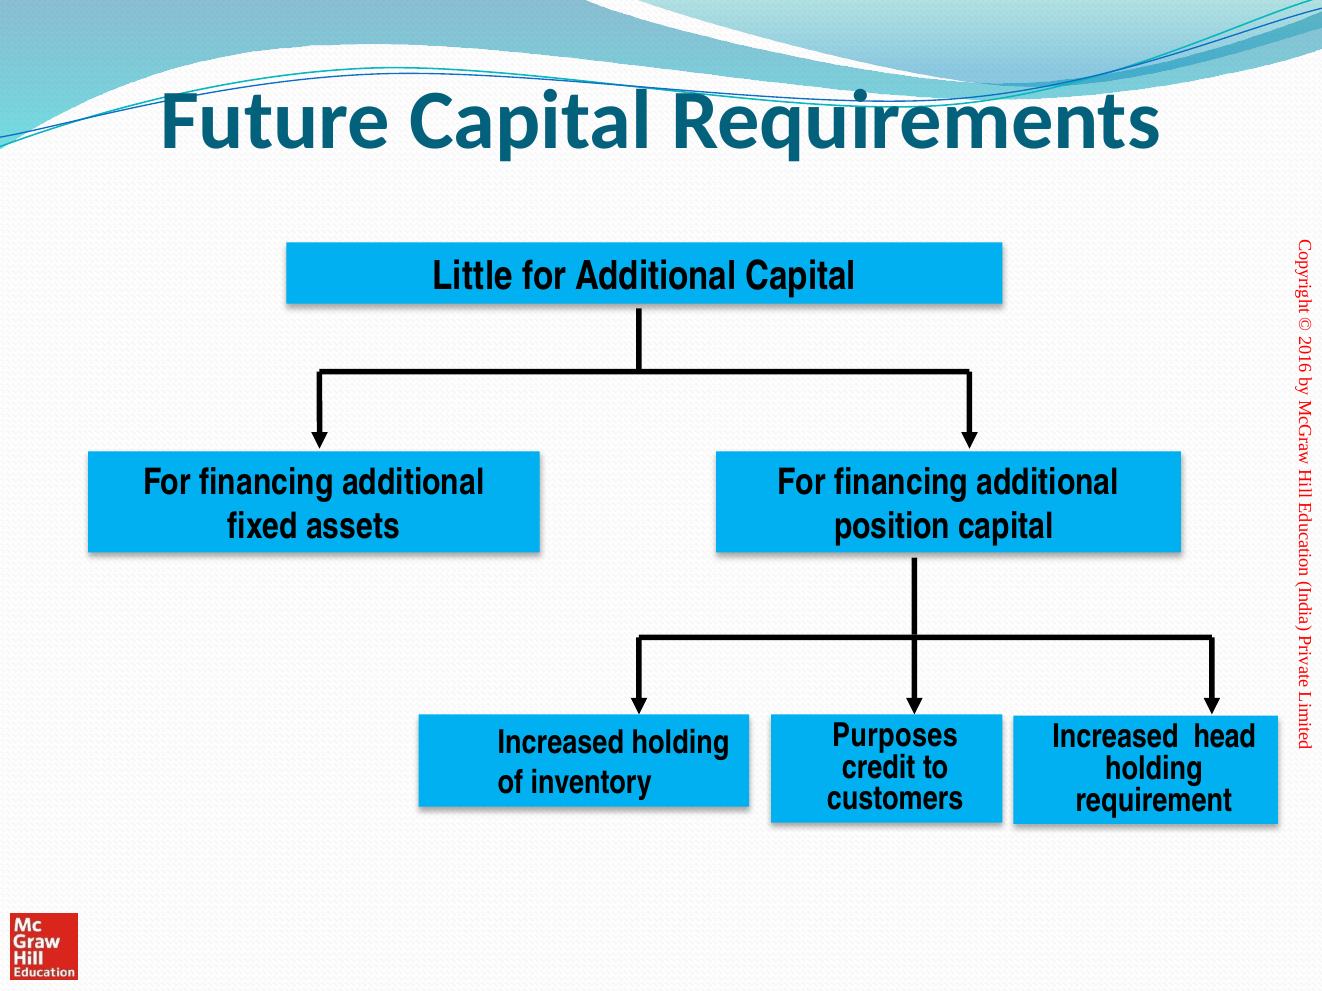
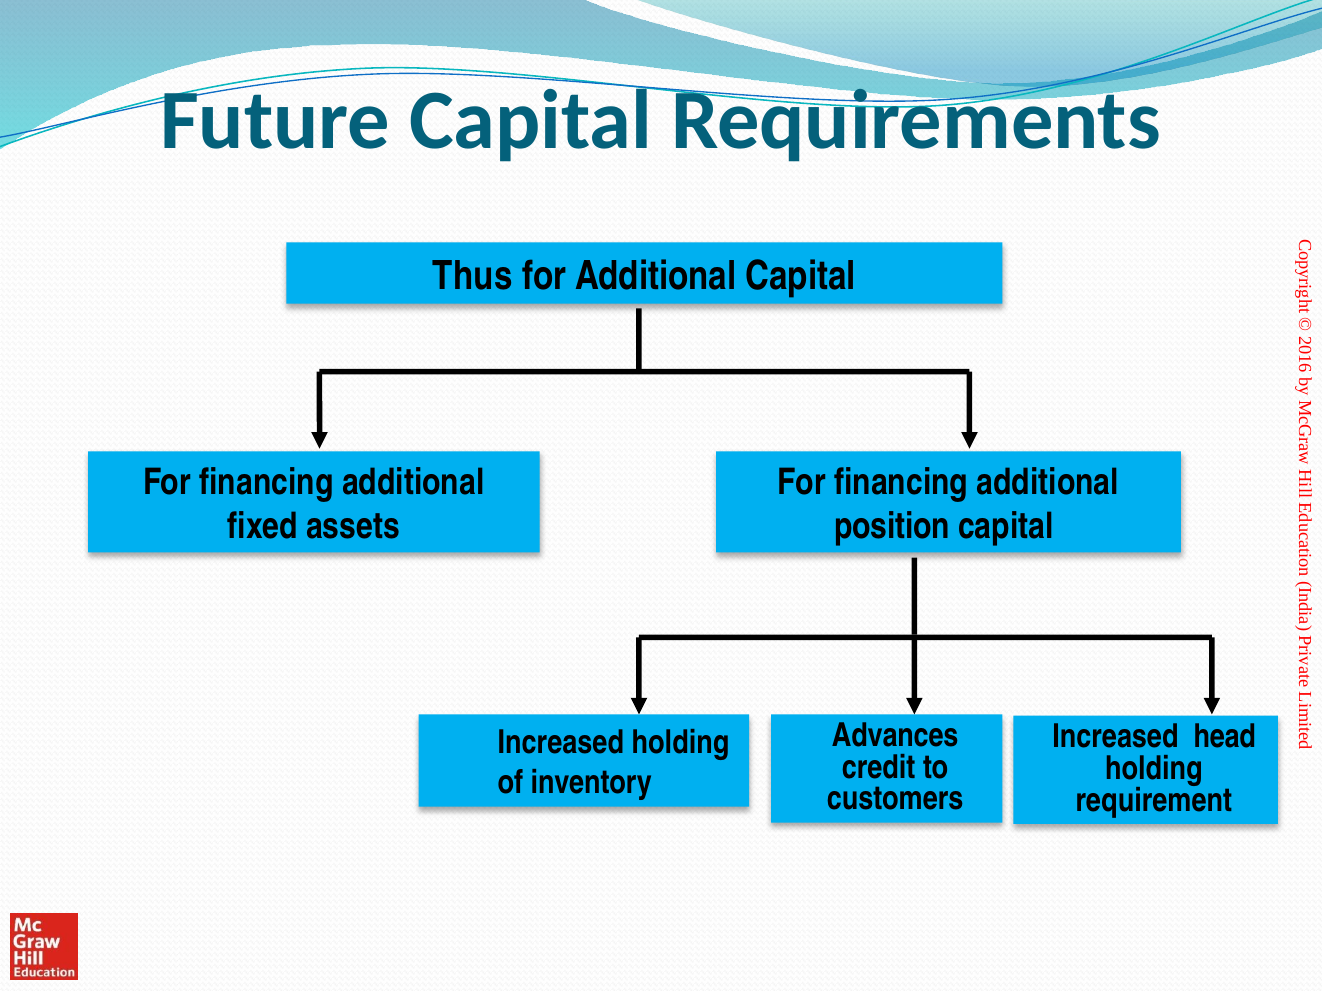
Little: Little -> Thus
Purposes: Purposes -> Advances
